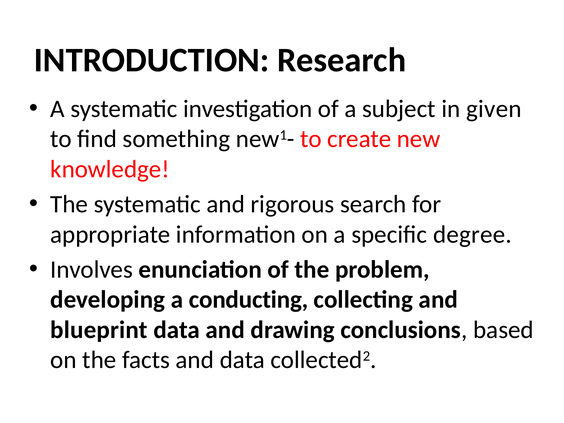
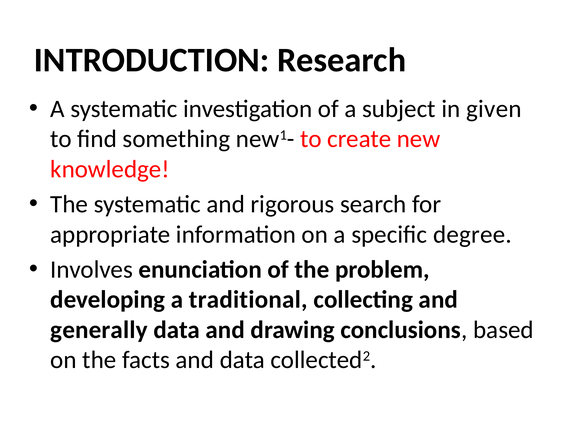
conducting: conducting -> traditional
blueprint: blueprint -> generally
